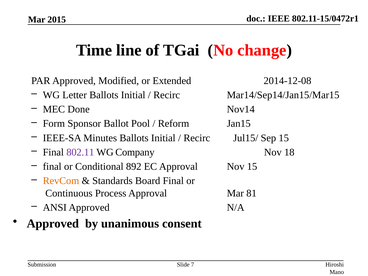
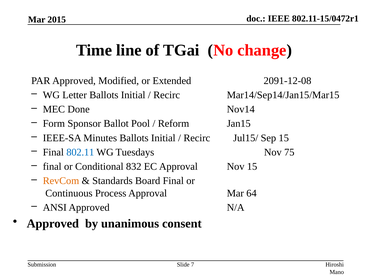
2014-12-08: 2014-12-08 -> 2091-12-08
802.11 colour: purple -> blue
Company: Company -> Tuesdays
18: 18 -> 75
892: 892 -> 832
81: 81 -> 64
